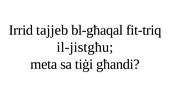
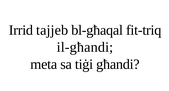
il-jistgħu: il-jistgħu -> il-għandi
